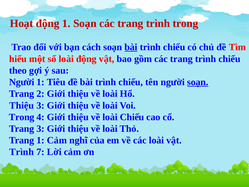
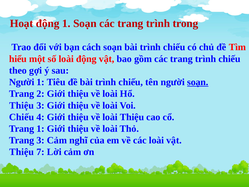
bài at (131, 47) underline: present -> none
Trong at (22, 117): Trong -> Chiếu
loài Chiếu: Chiếu -> Thiệu
Trang 3: 3 -> 1
Trang 1: 1 -> 3
Trình at (22, 152): Trình -> Thiệu
